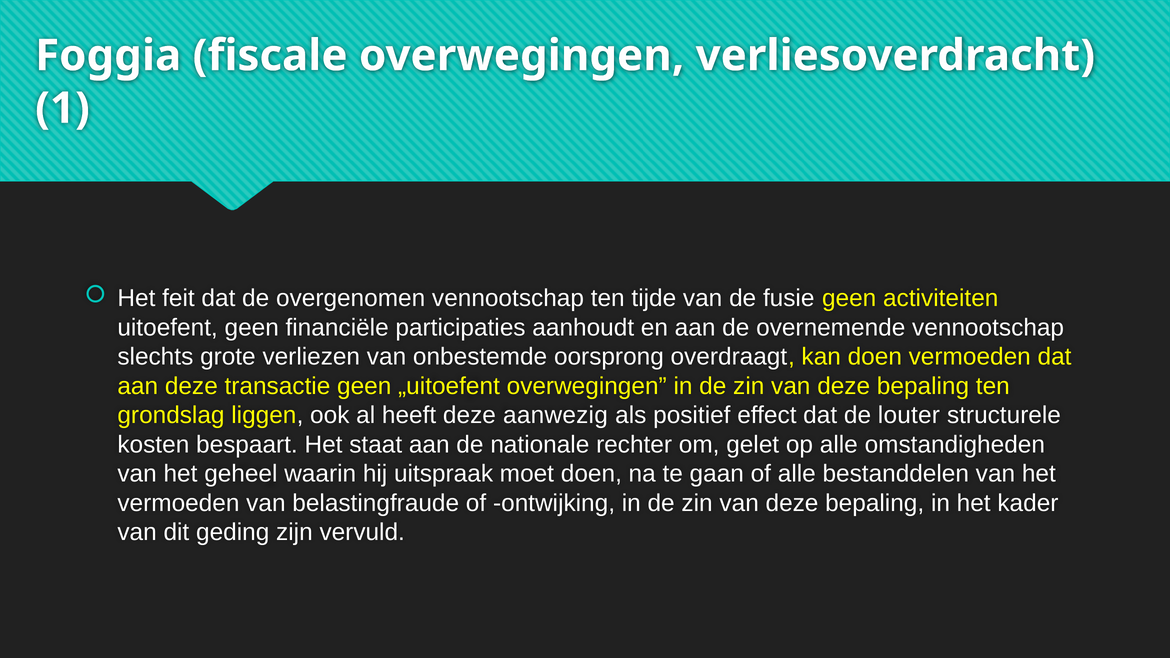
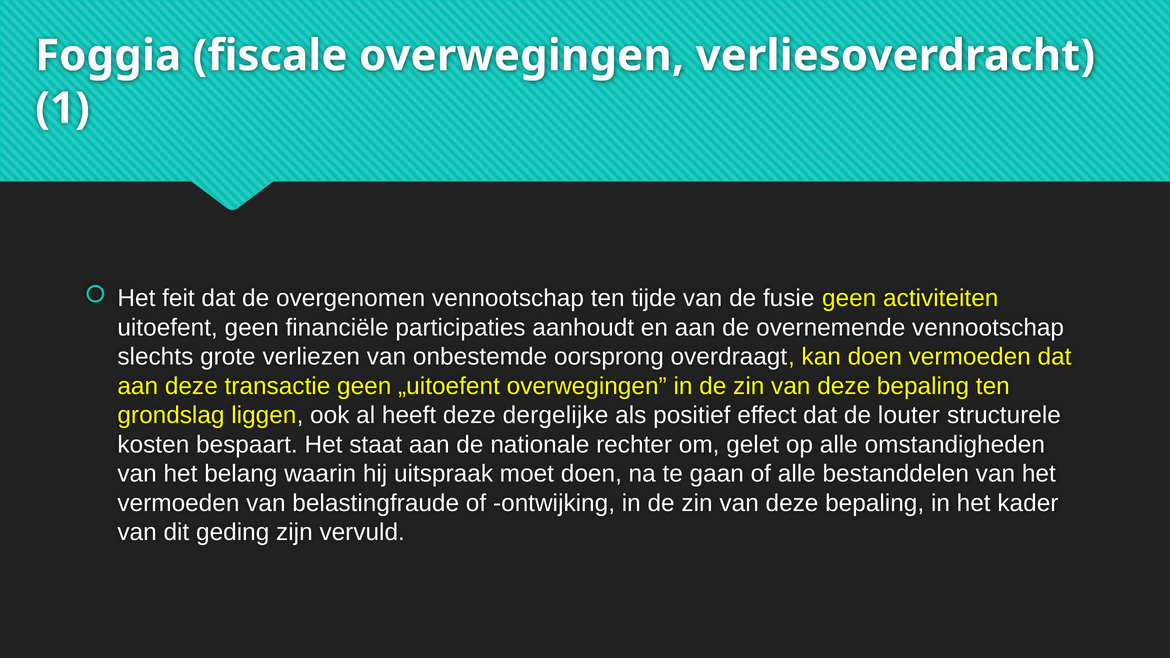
aanwezig: aanwezig -> dergelijke
geheel: geheel -> belang
